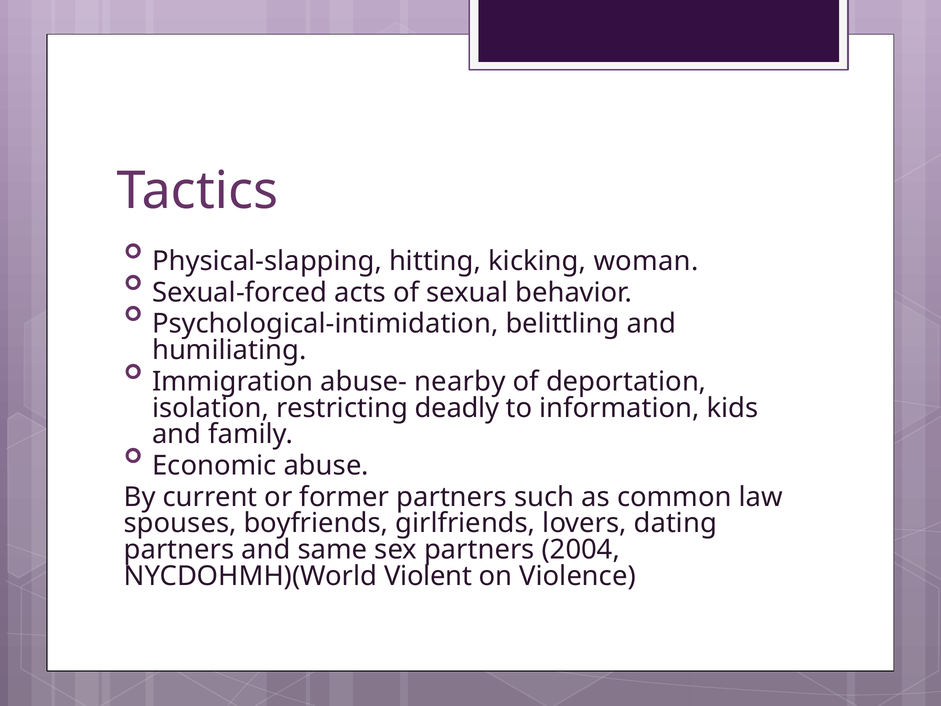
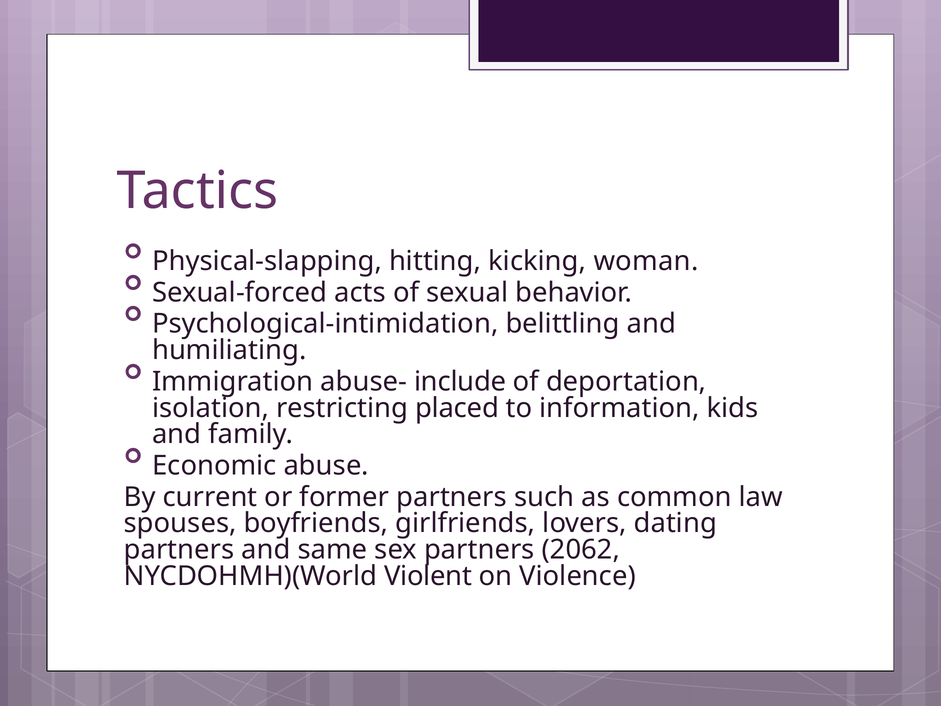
nearby: nearby -> include
deadly: deadly -> placed
2004: 2004 -> 2062
